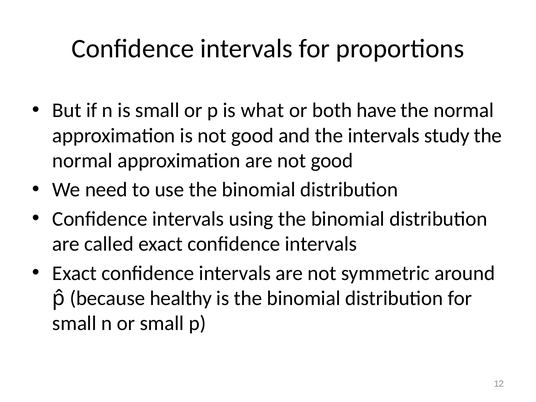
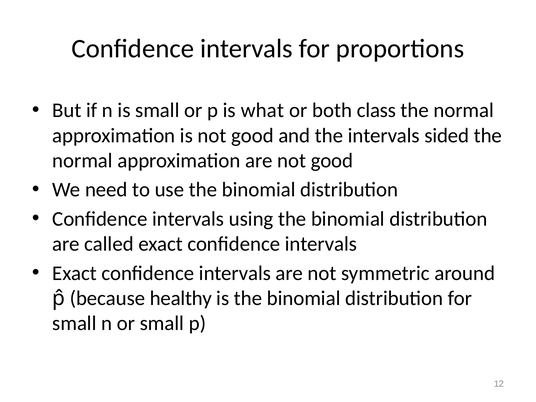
have: have -> class
study: study -> sided
